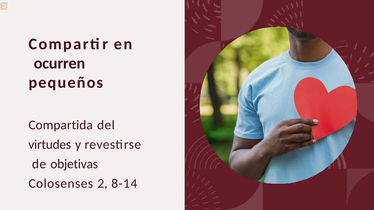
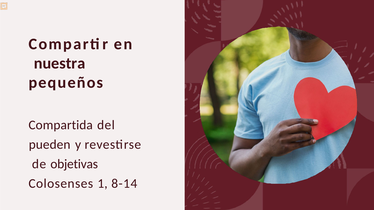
ocurren: ocurren -> nuestra
virtudes: virtudes -> pueden
2: 2 -> 1
